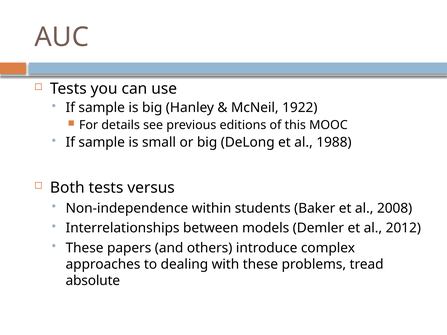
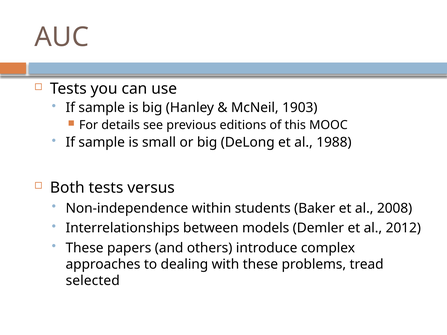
1922: 1922 -> 1903
absolute: absolute -> selected
